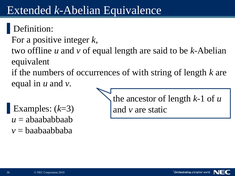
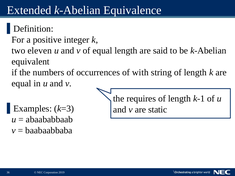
offline: offline -> eleven
ancestor: ancestor -> requires
